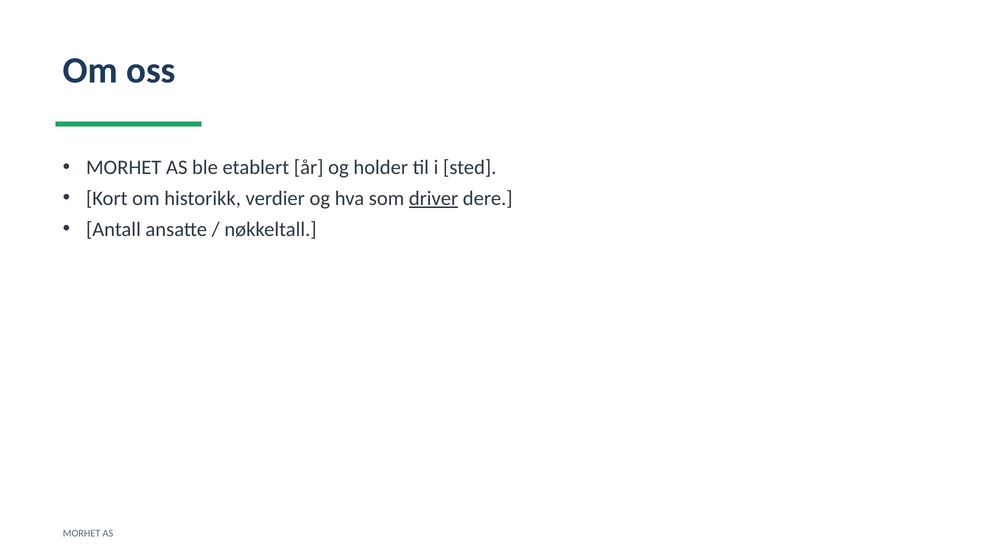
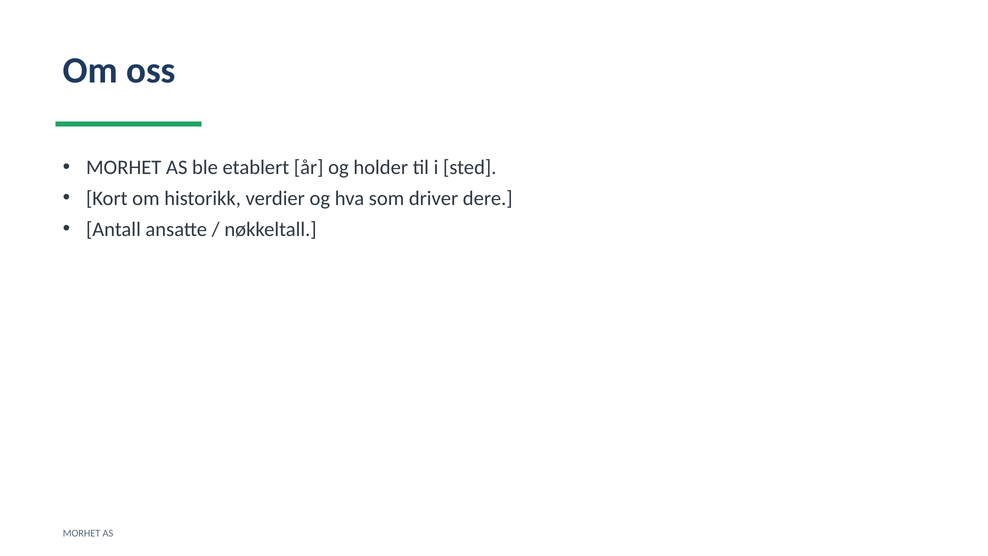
driver underline: present -> none
